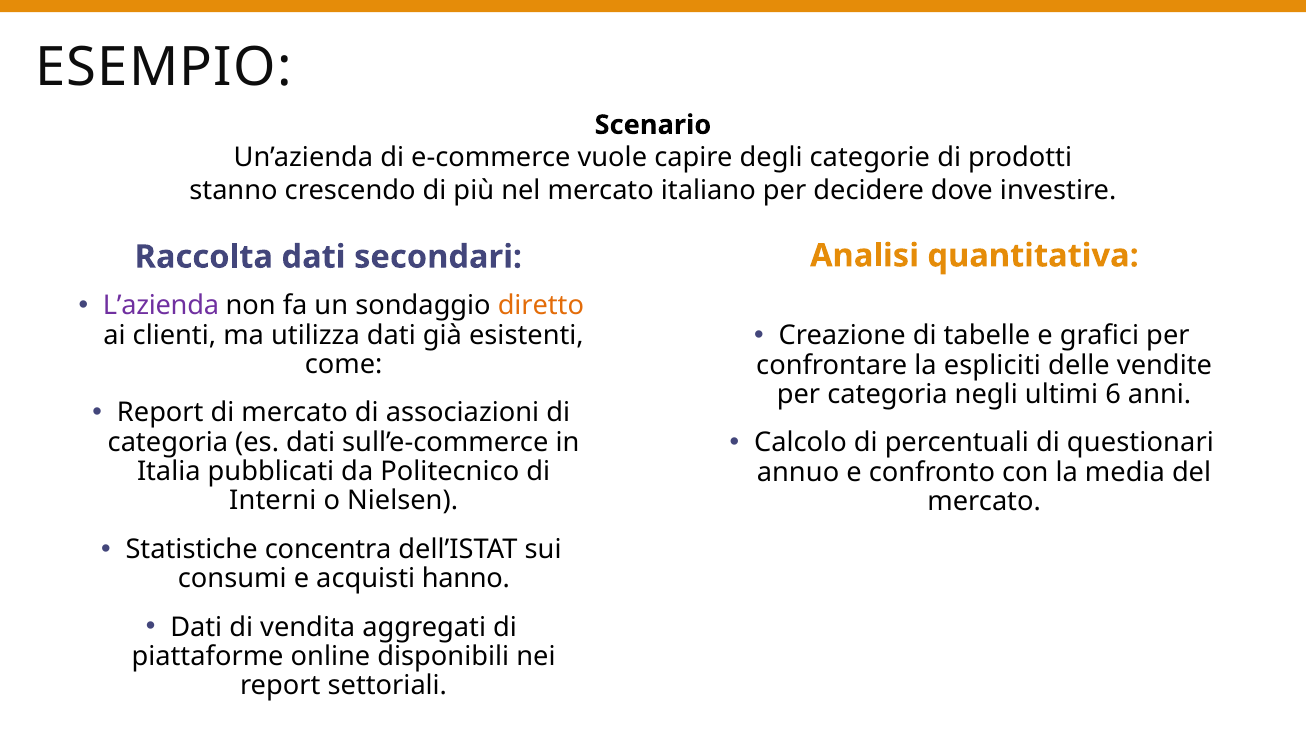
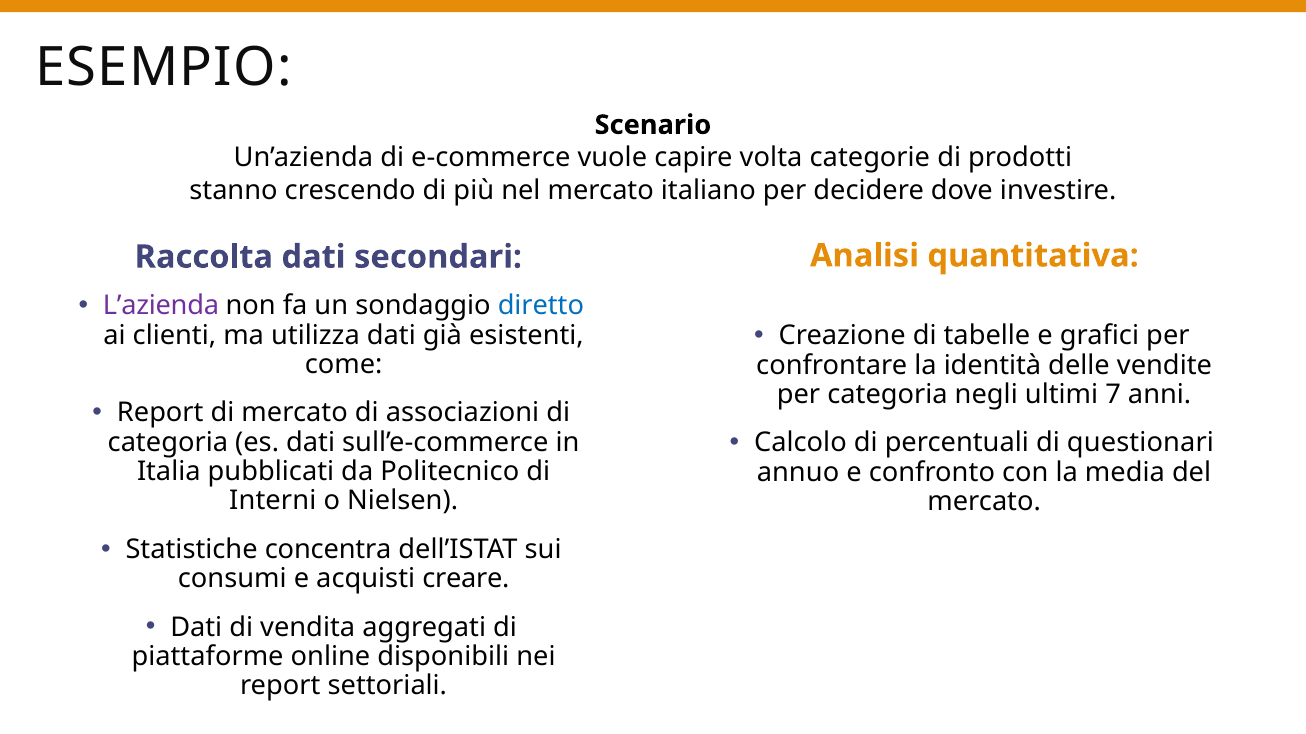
degli: degli -> volta
diretto colour: orange -> blue
espliciti: espliciti -> identità
6: 6 -> 7
hanno: hanno -> creare
